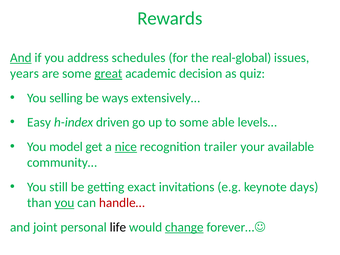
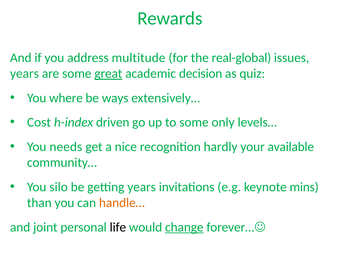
And at (21, 58) underline: present -> none
schedules: schedules -> multitude
selling: selling -> where
Easy: Easy -> Cost
able: able -> only
model: model -> needs
nice underline: present -> none
trailer: trailer -> hardly
still: still -> silo
getting exact: exact -> years
days: days -> mins
you at (64, 203) underline: present -> none
handle… colour: red -> orange
